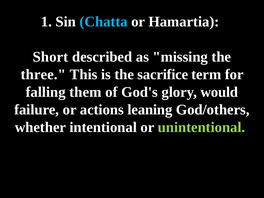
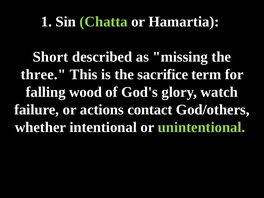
Chatta colour: light blue -> light green
them: them -> wood
would: would -> watch
leaning: leaning -> contact
